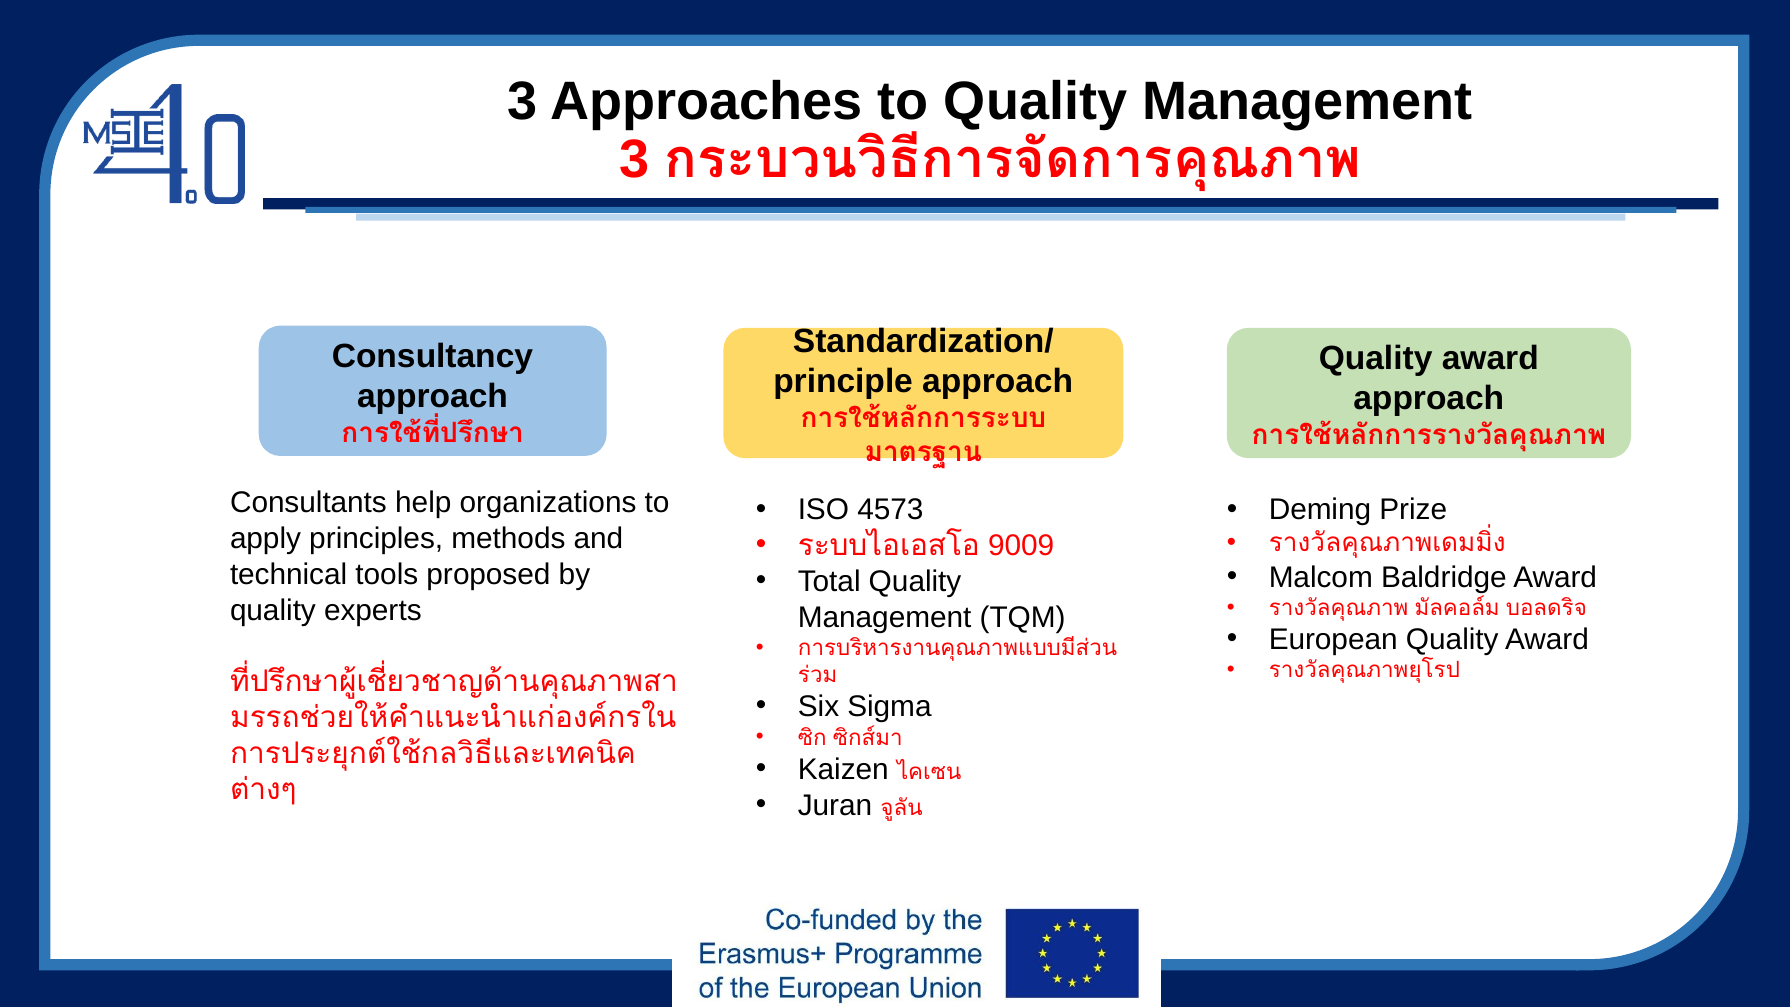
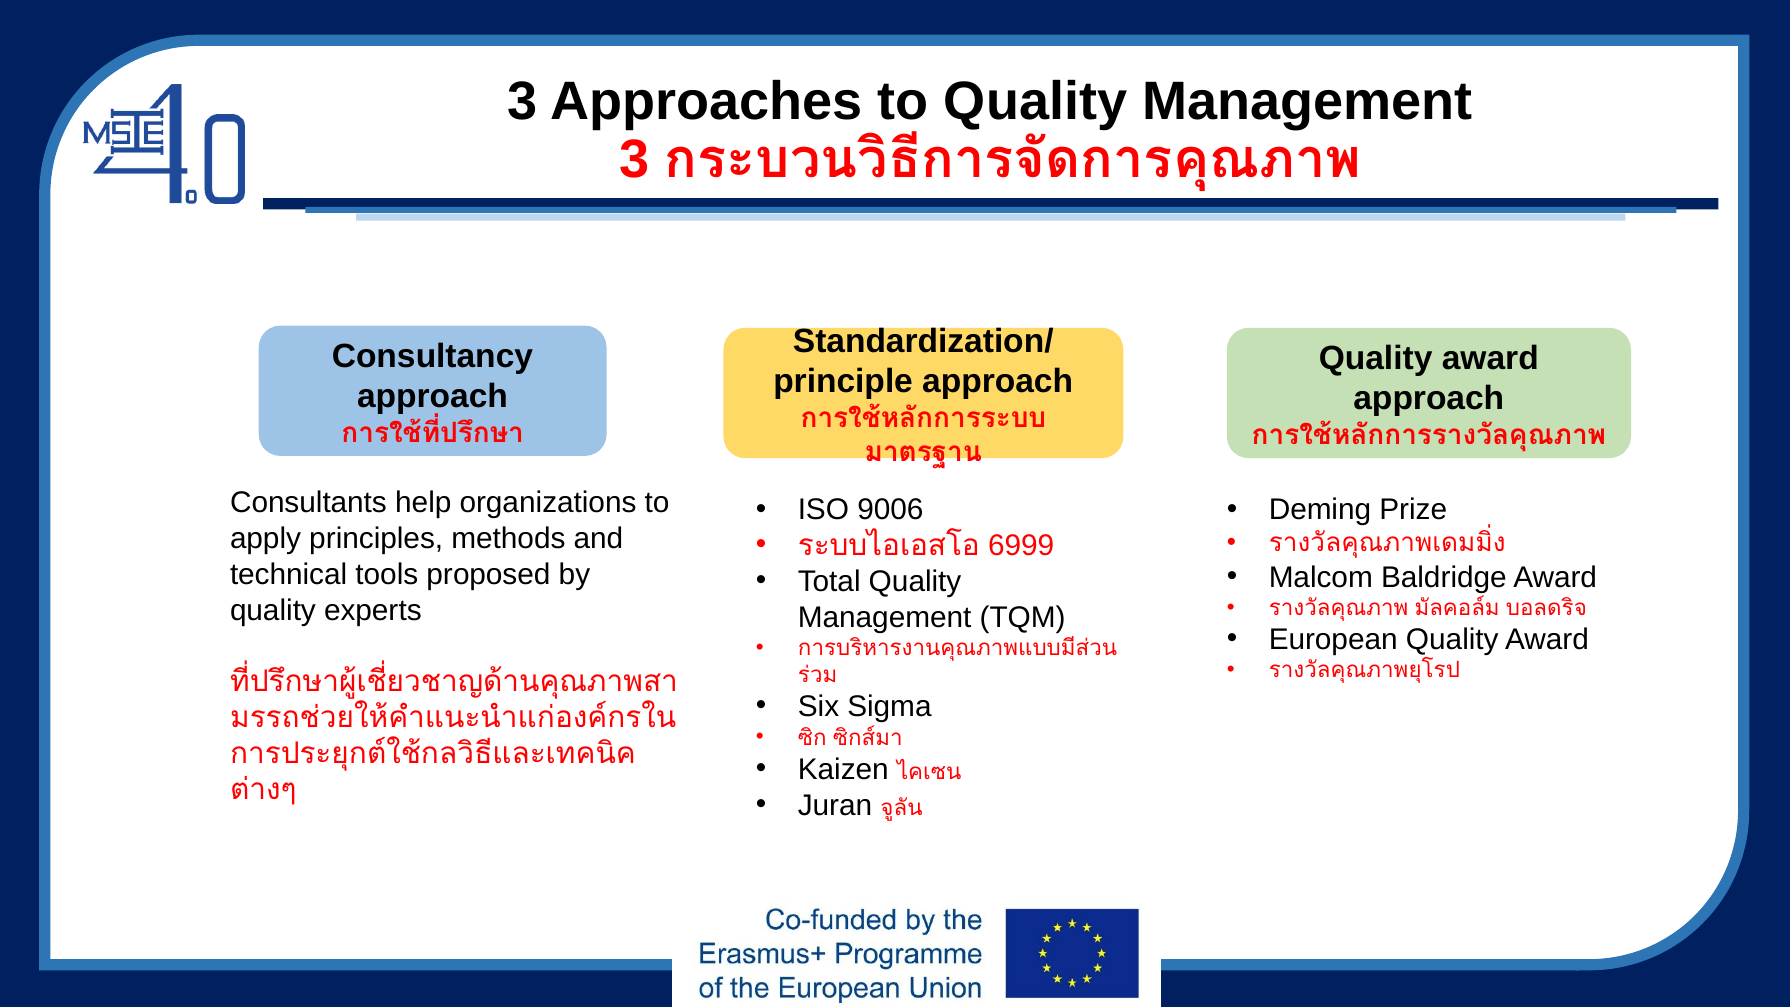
4573: 4573 -> 9006
9009: 9009 -> 6999
